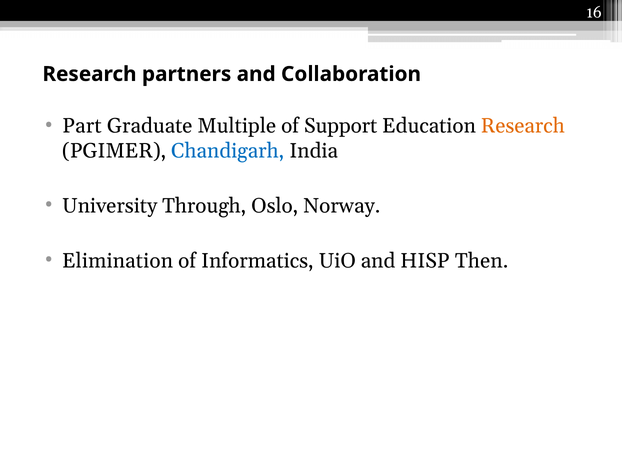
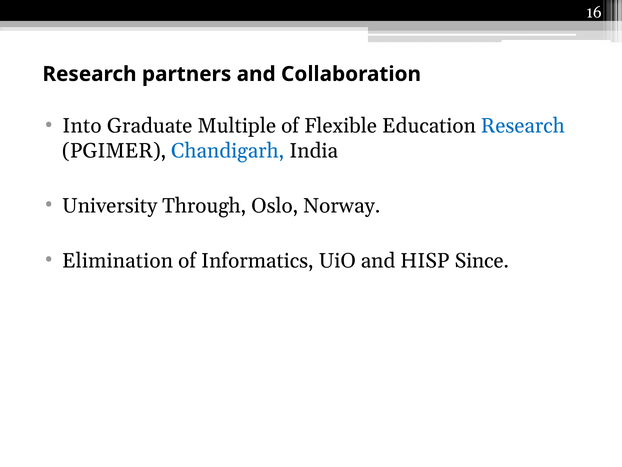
Part: Part -> Into
Support: Support -> Flexible
Research at (523, 126) colour: orange -> blue
Then: Then -> Since
